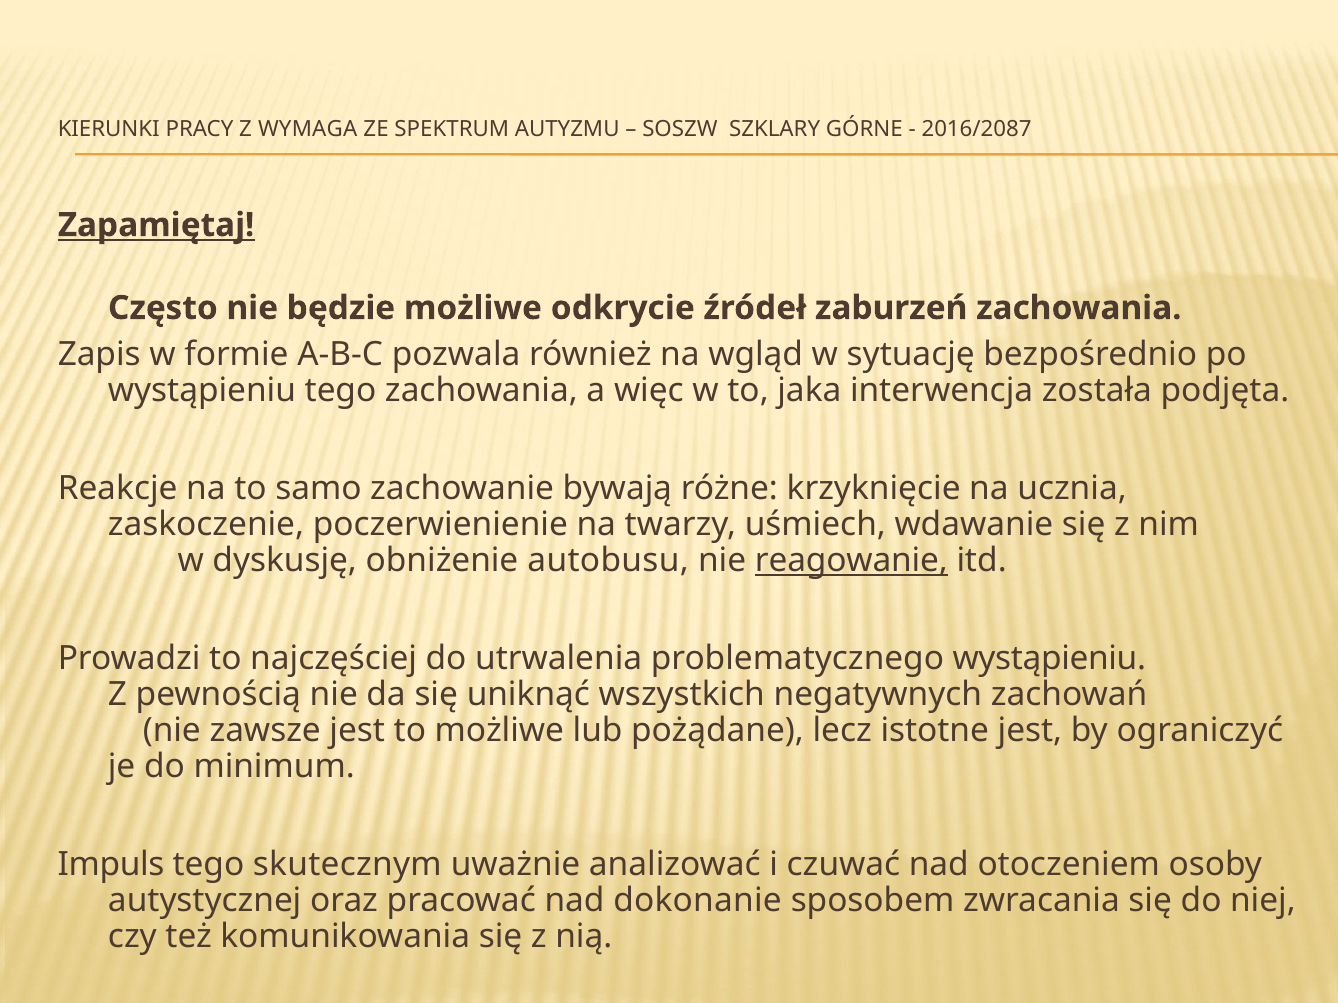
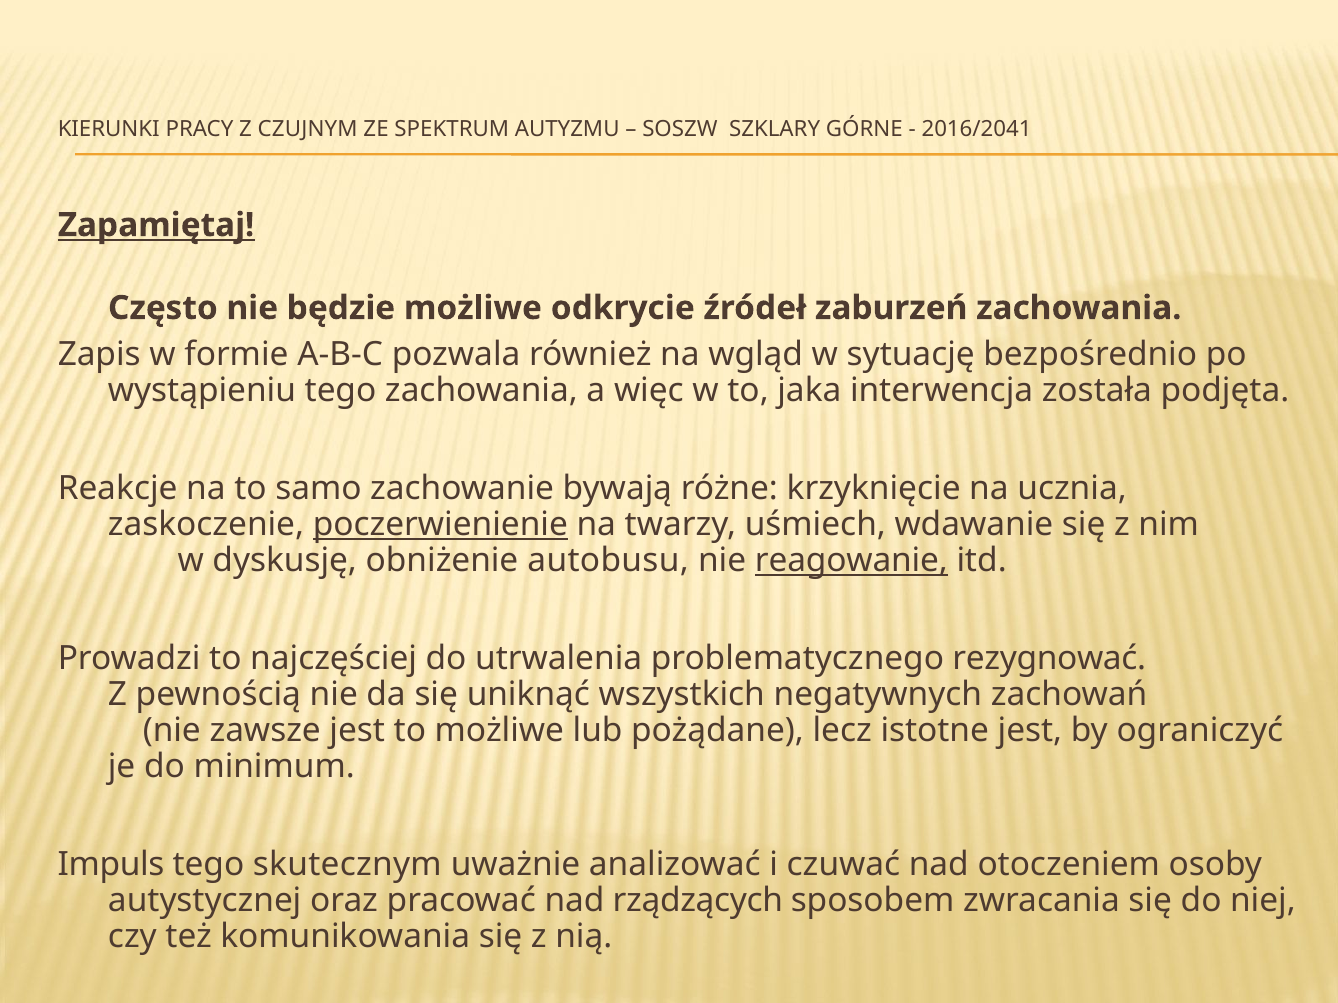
WYMAGA: WYMAGA -> CZUJNYM
2016/2087: 2016/2087 -> 2016/2041
poczerwienienie underline: none -> present
problematycznego wystąpieniu: wystąpieniu -> rezygnować
dokonanie: dokonanie -> rządzących
